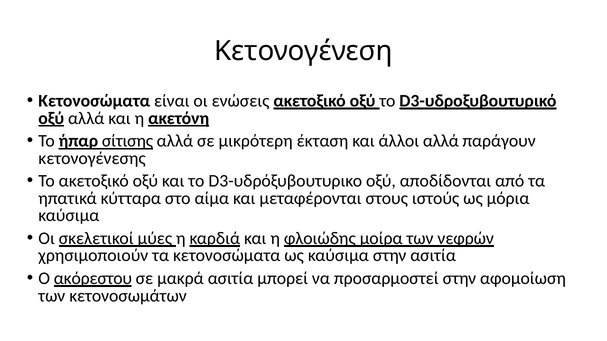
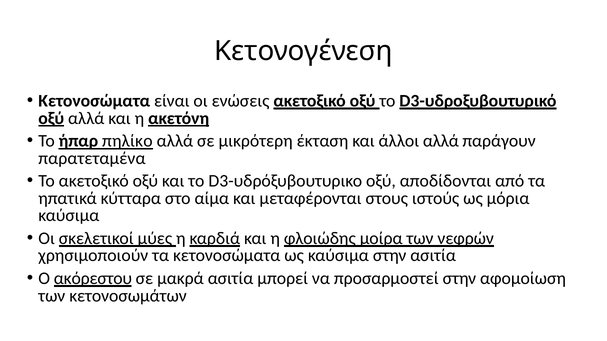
σίτισης: σίτισης -> πηλίκο
κετονογένεσης: κετονογένεσης -> παρατεταμένα
